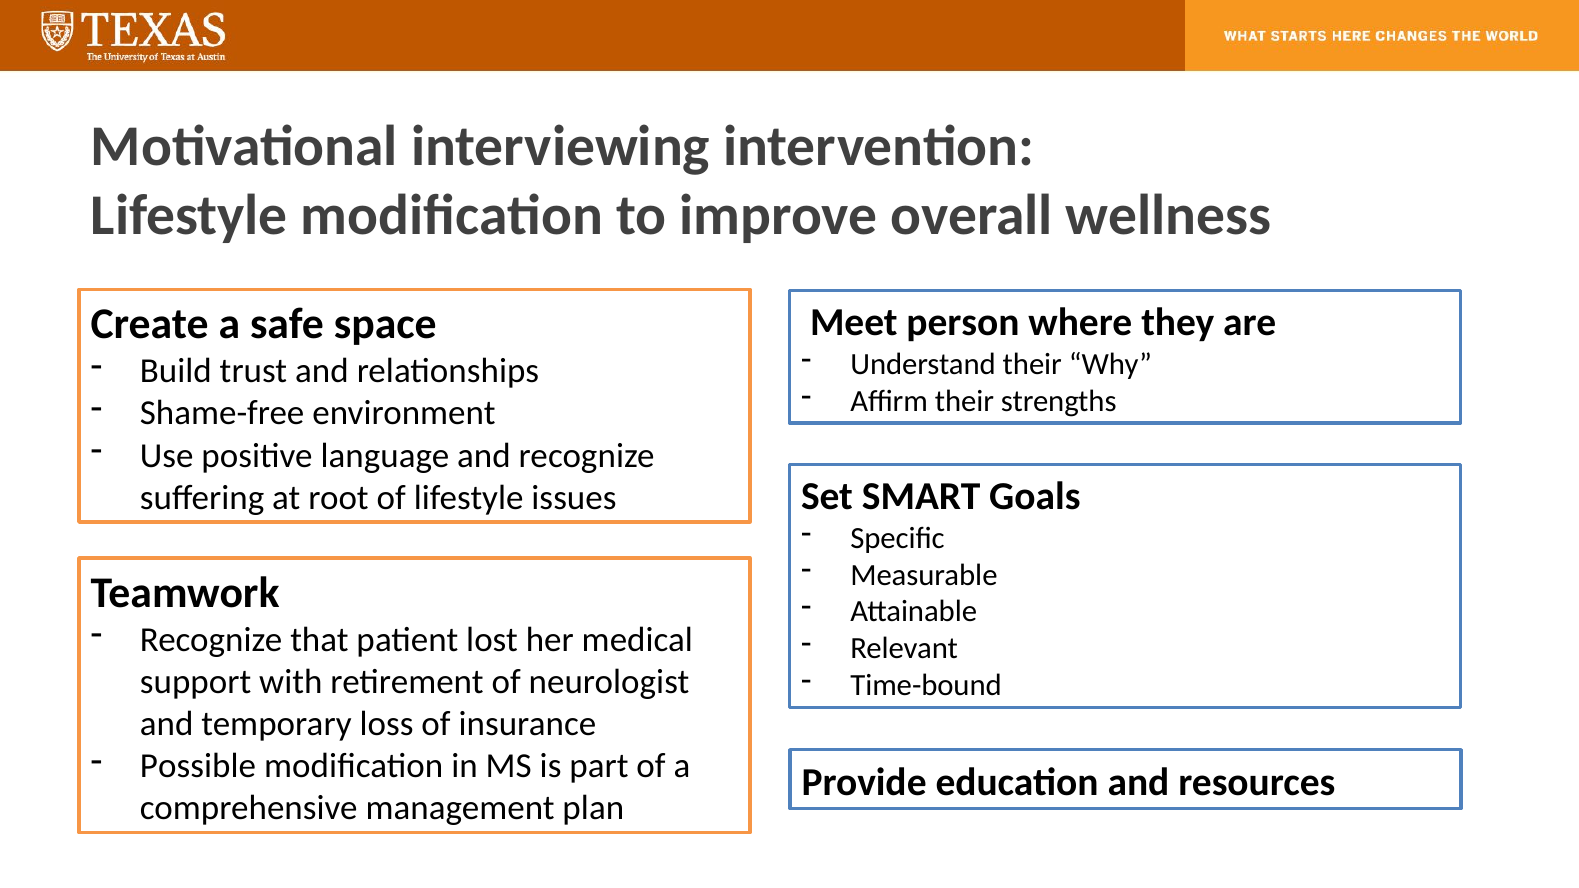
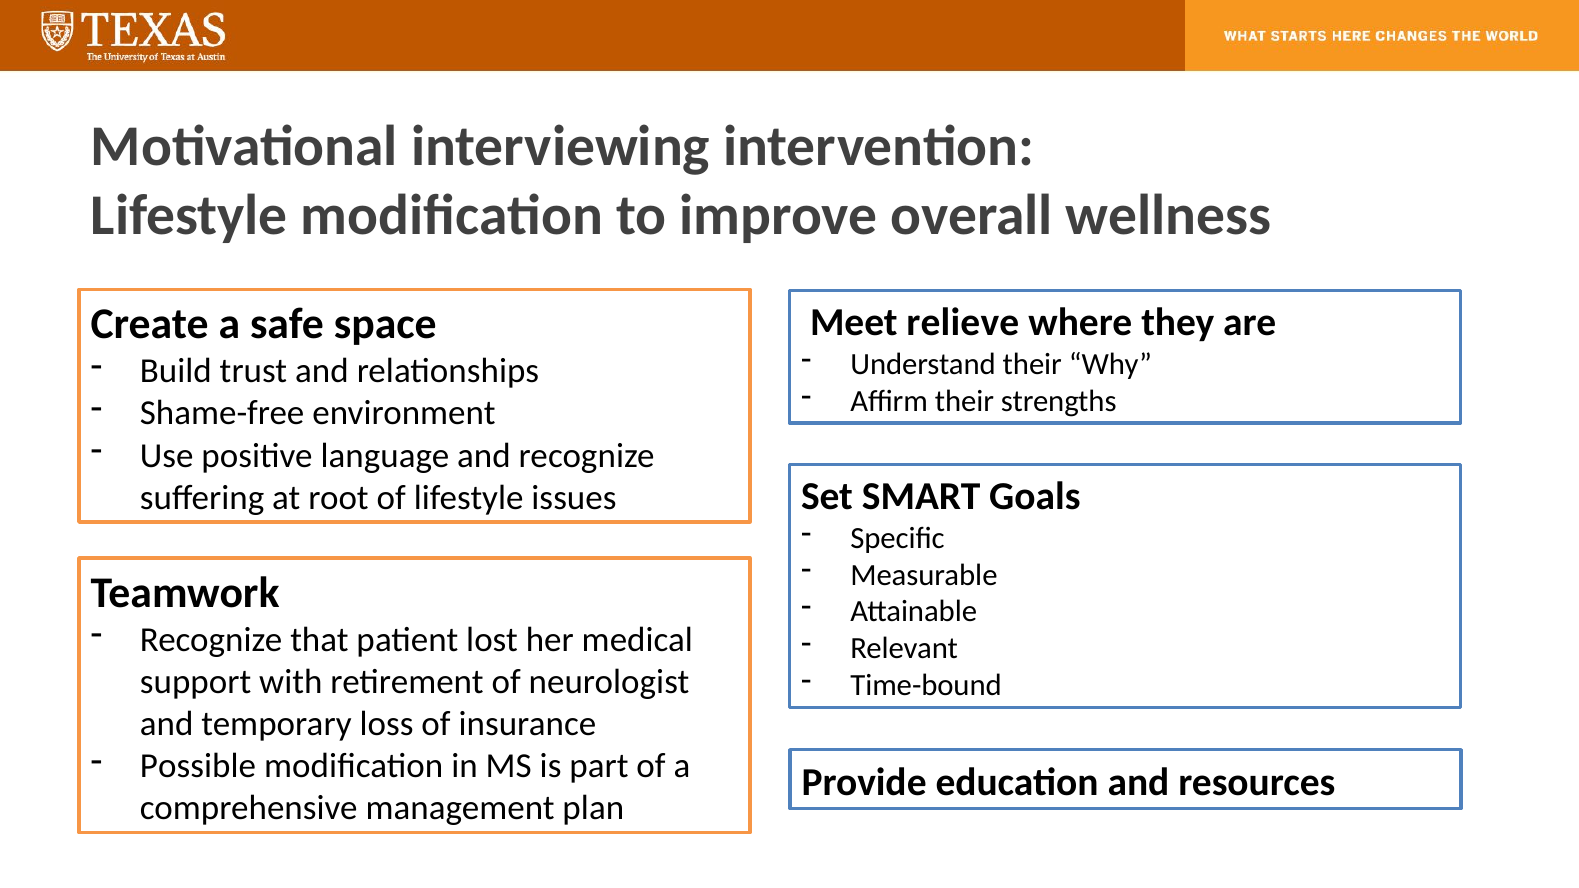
person: person -> relieve
